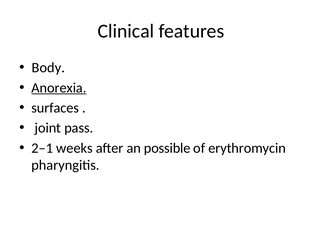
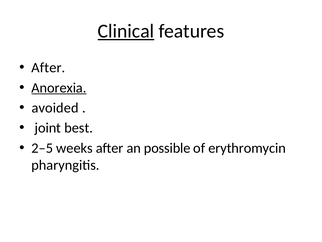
Clinical underline: none -> present
Body at (48, 68): Body -> After
surfaces: surfaces -> avoided
pass: pass -> best
2–1: 2–1 -> 2–5
